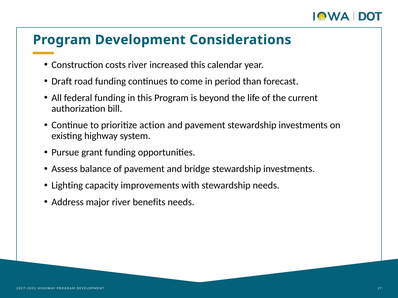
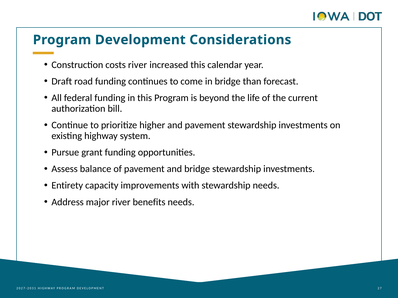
in period: period -> bridge
action: action -> higher
Lighting: Lighting -> Entirety
